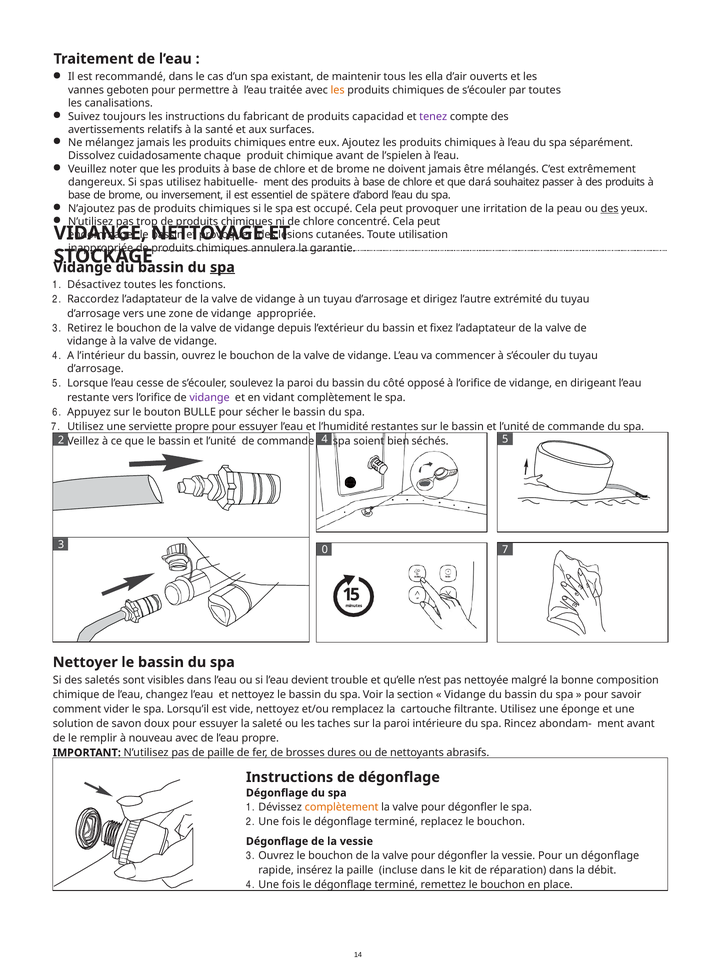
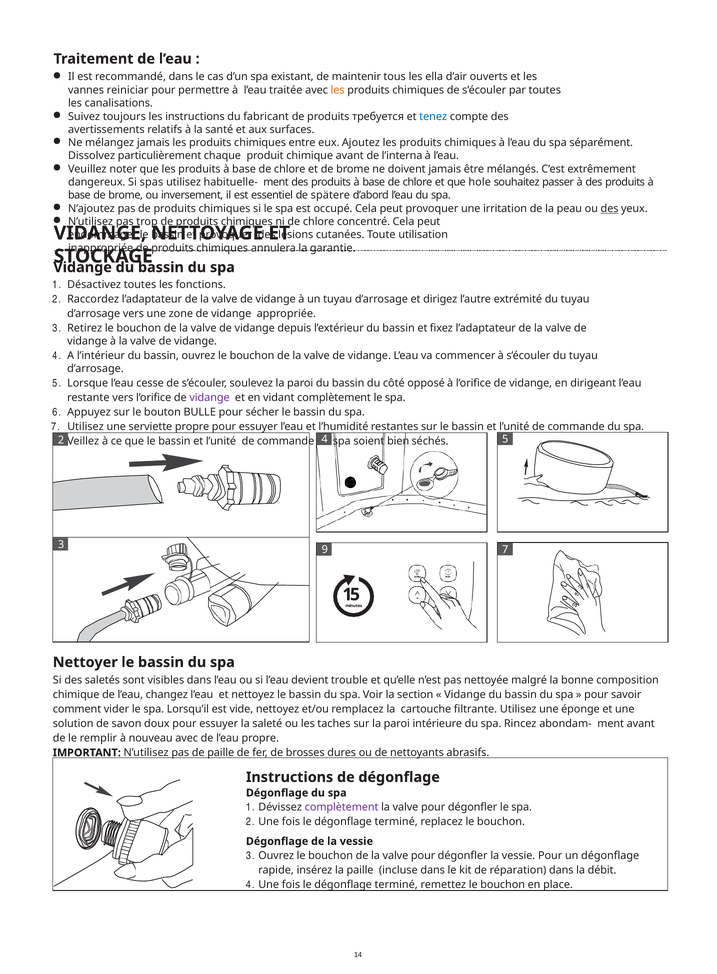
geboten: geboten -> reiniciar
capacidad: capacidad -> требуется
tenez colour: purple -> blue
cuidadosamente: cuidadosamente -> particulièrement
l’spielen: l’spielen -> l’interna
dará: dará -> hole
spa at (222, 267) underline: present -> none
0: 0 -> 9
complètement at (342, 807) colour: orange -> purple
